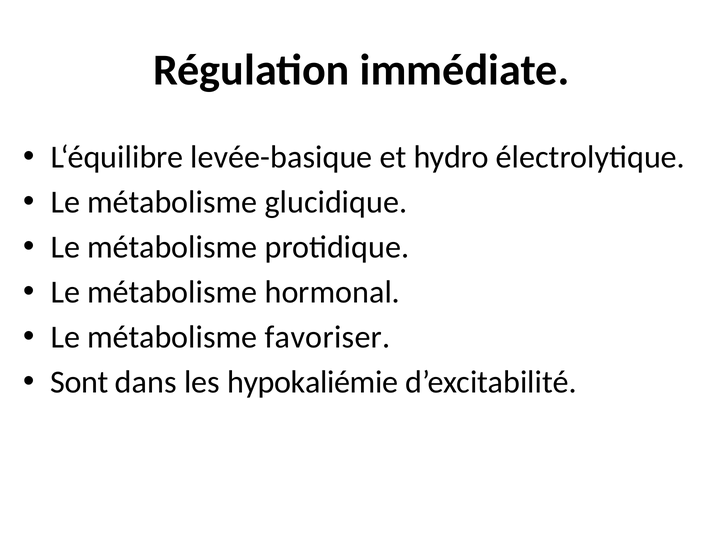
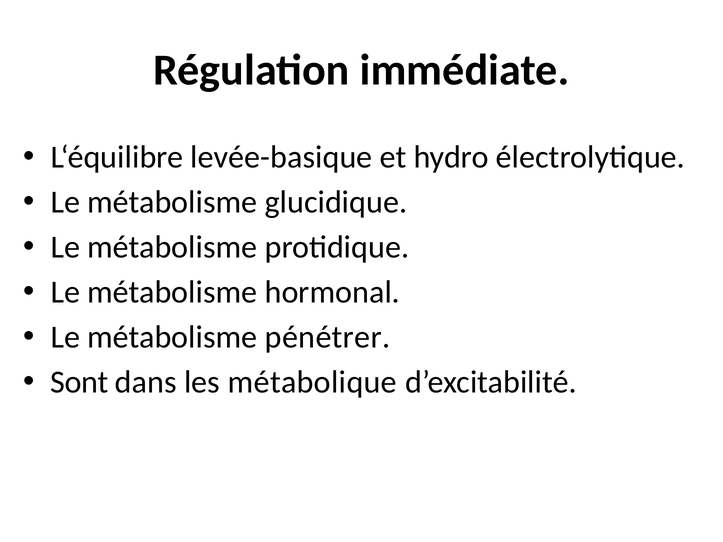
favoriser: favoriser -> pénétrer
hypokaliémie: hypokaliémie -> métabolique
